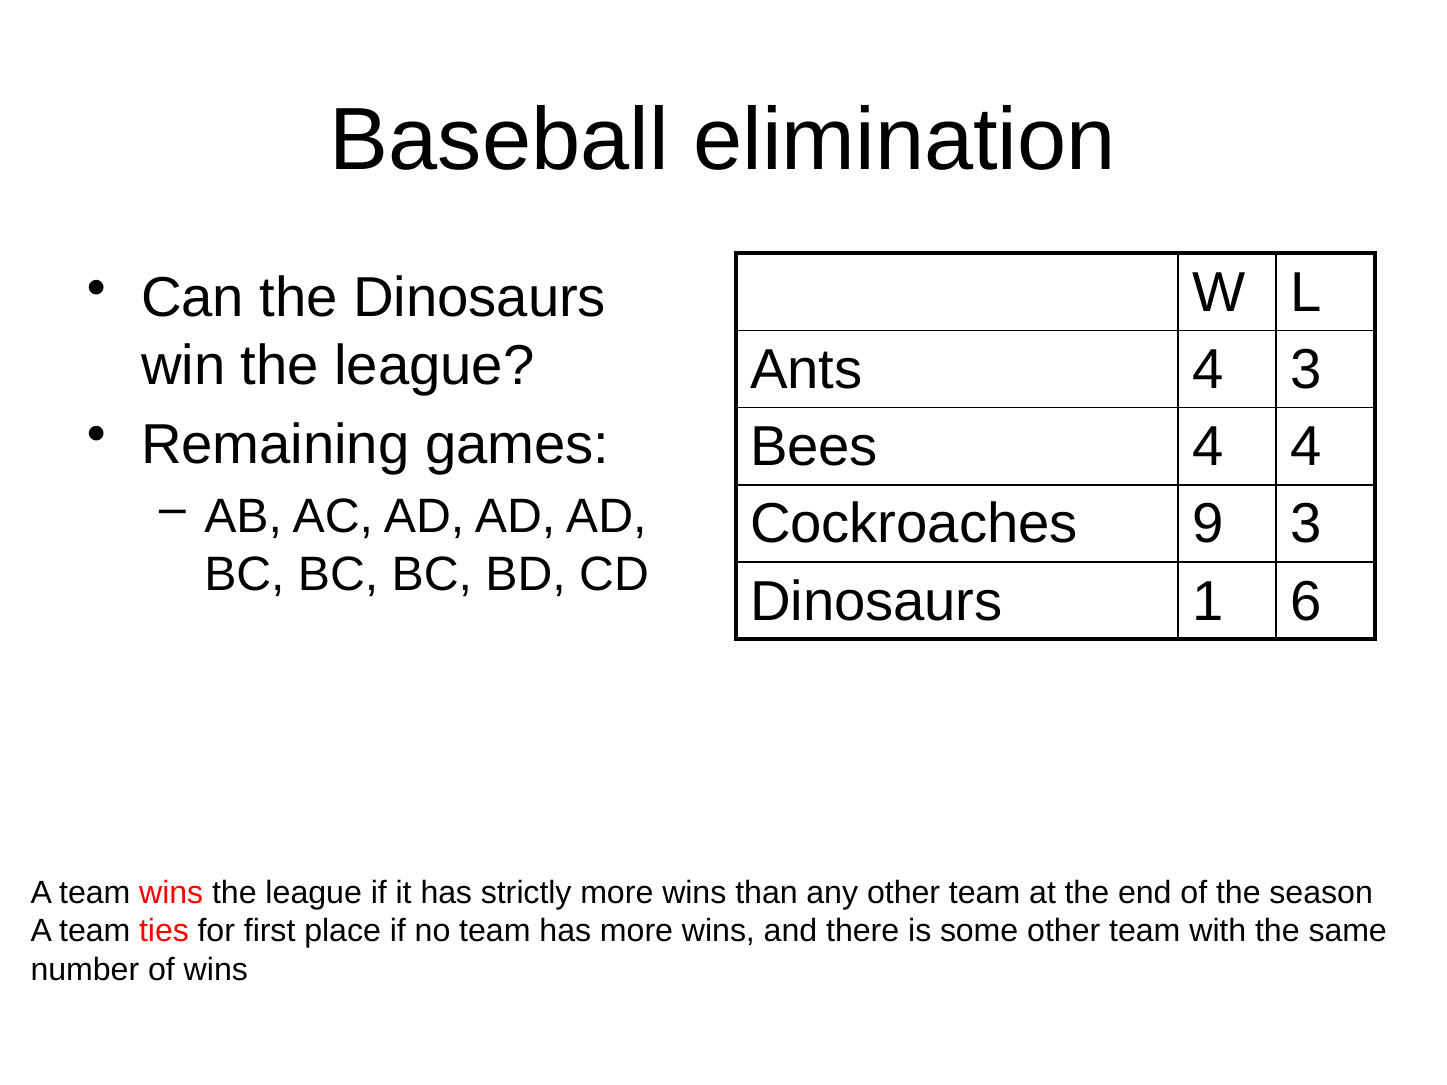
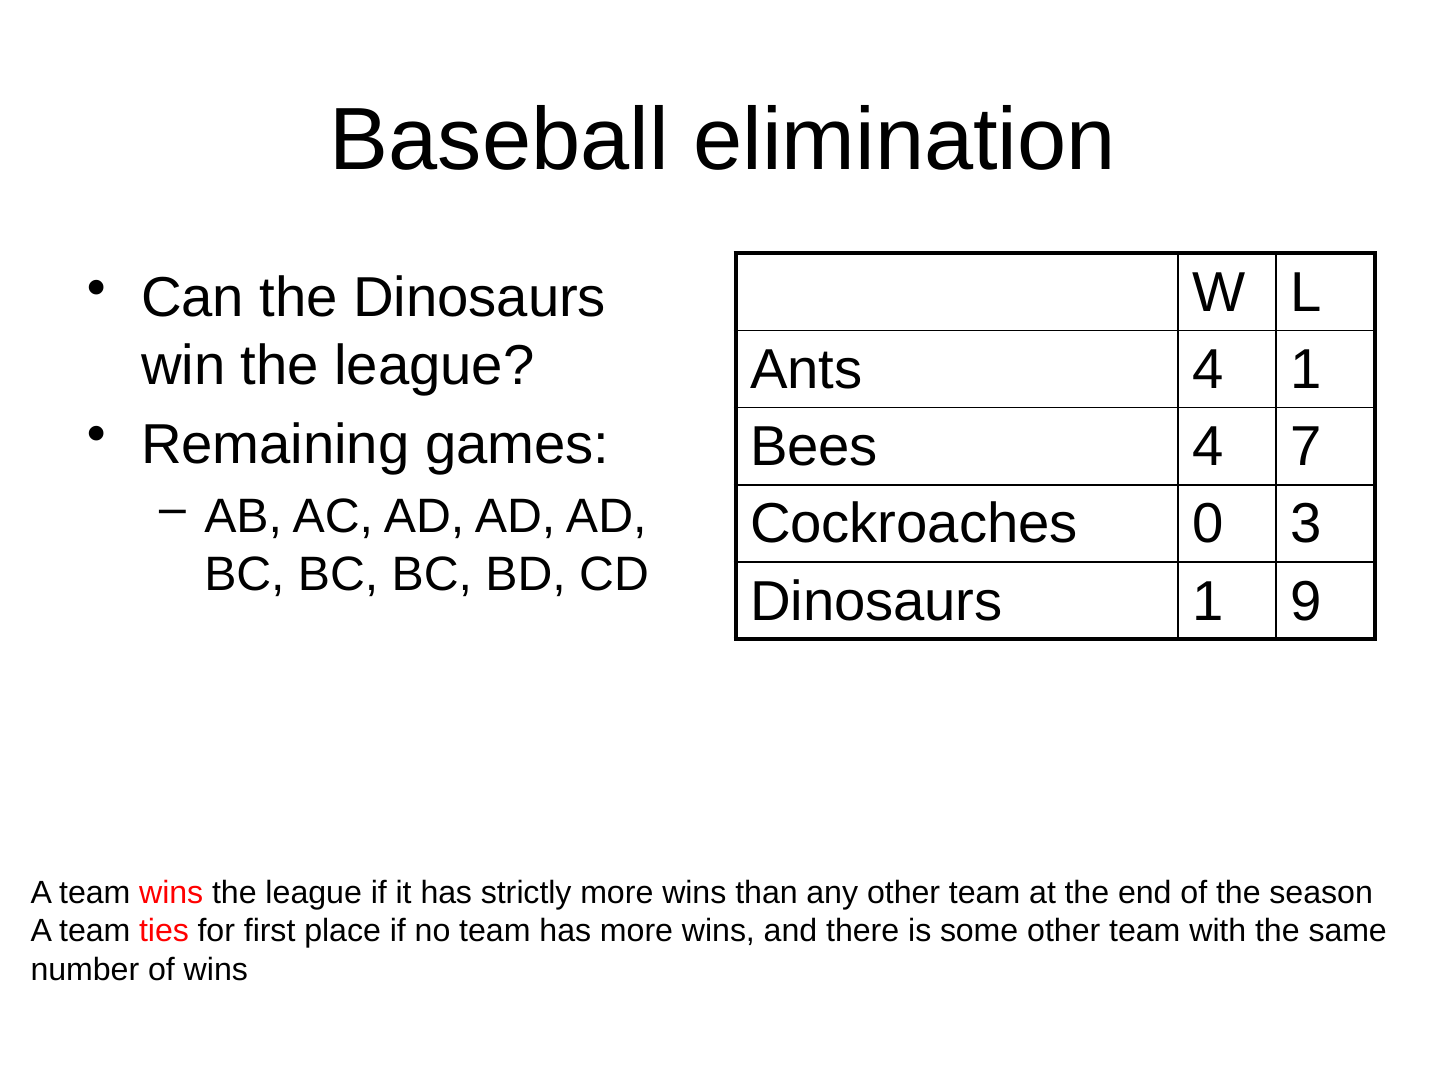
4 3: 3 -> 1
4 4: 4 -> 7
9: 9 -> 0
6: 6 -> 9
